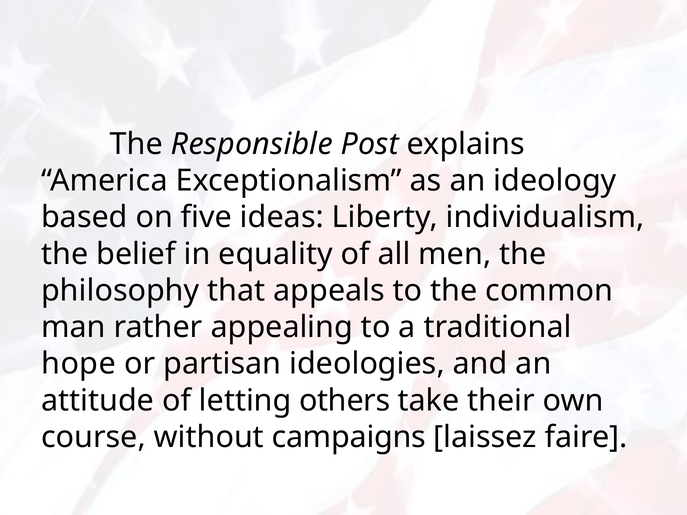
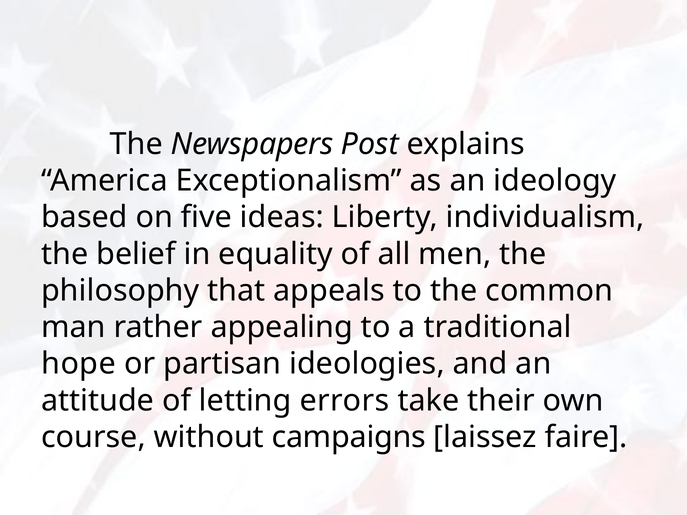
Responsible: Responsible -> Newspapers
others: others -> errors
